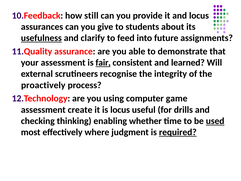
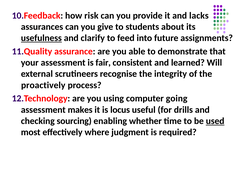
still: still -> risk
and locus: locus -> lacks
fair underline: present -> none
game: game -> going
create: create -> makes
thinking: thinking -> sourcing
required underline: present -> none
